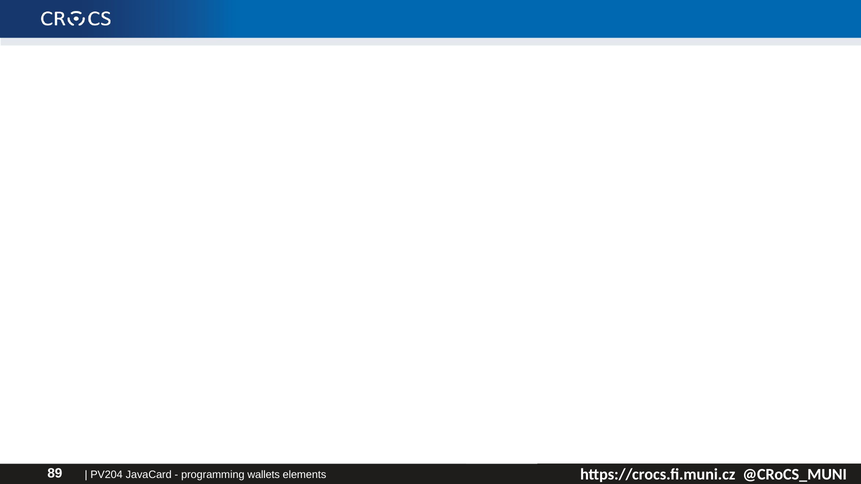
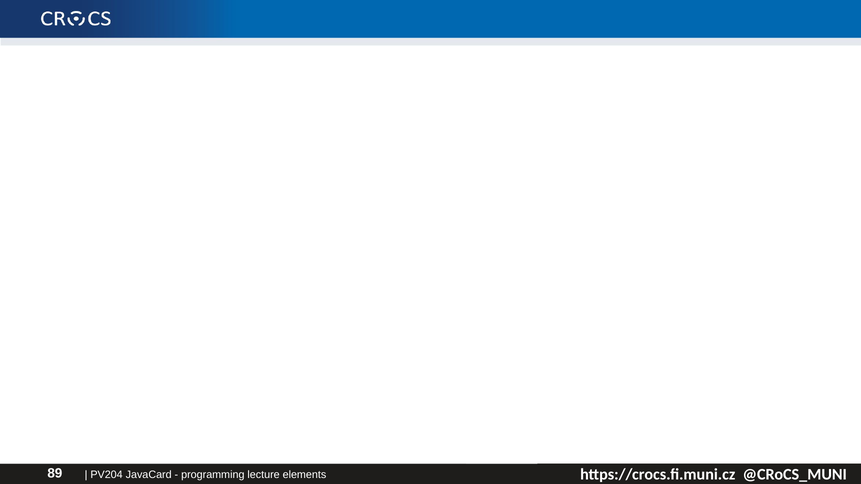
wallets: wallets -> lecture
